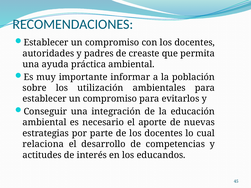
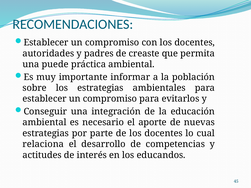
ayuda: ayuda -> puede
los utilización: utilización -> estrategias
